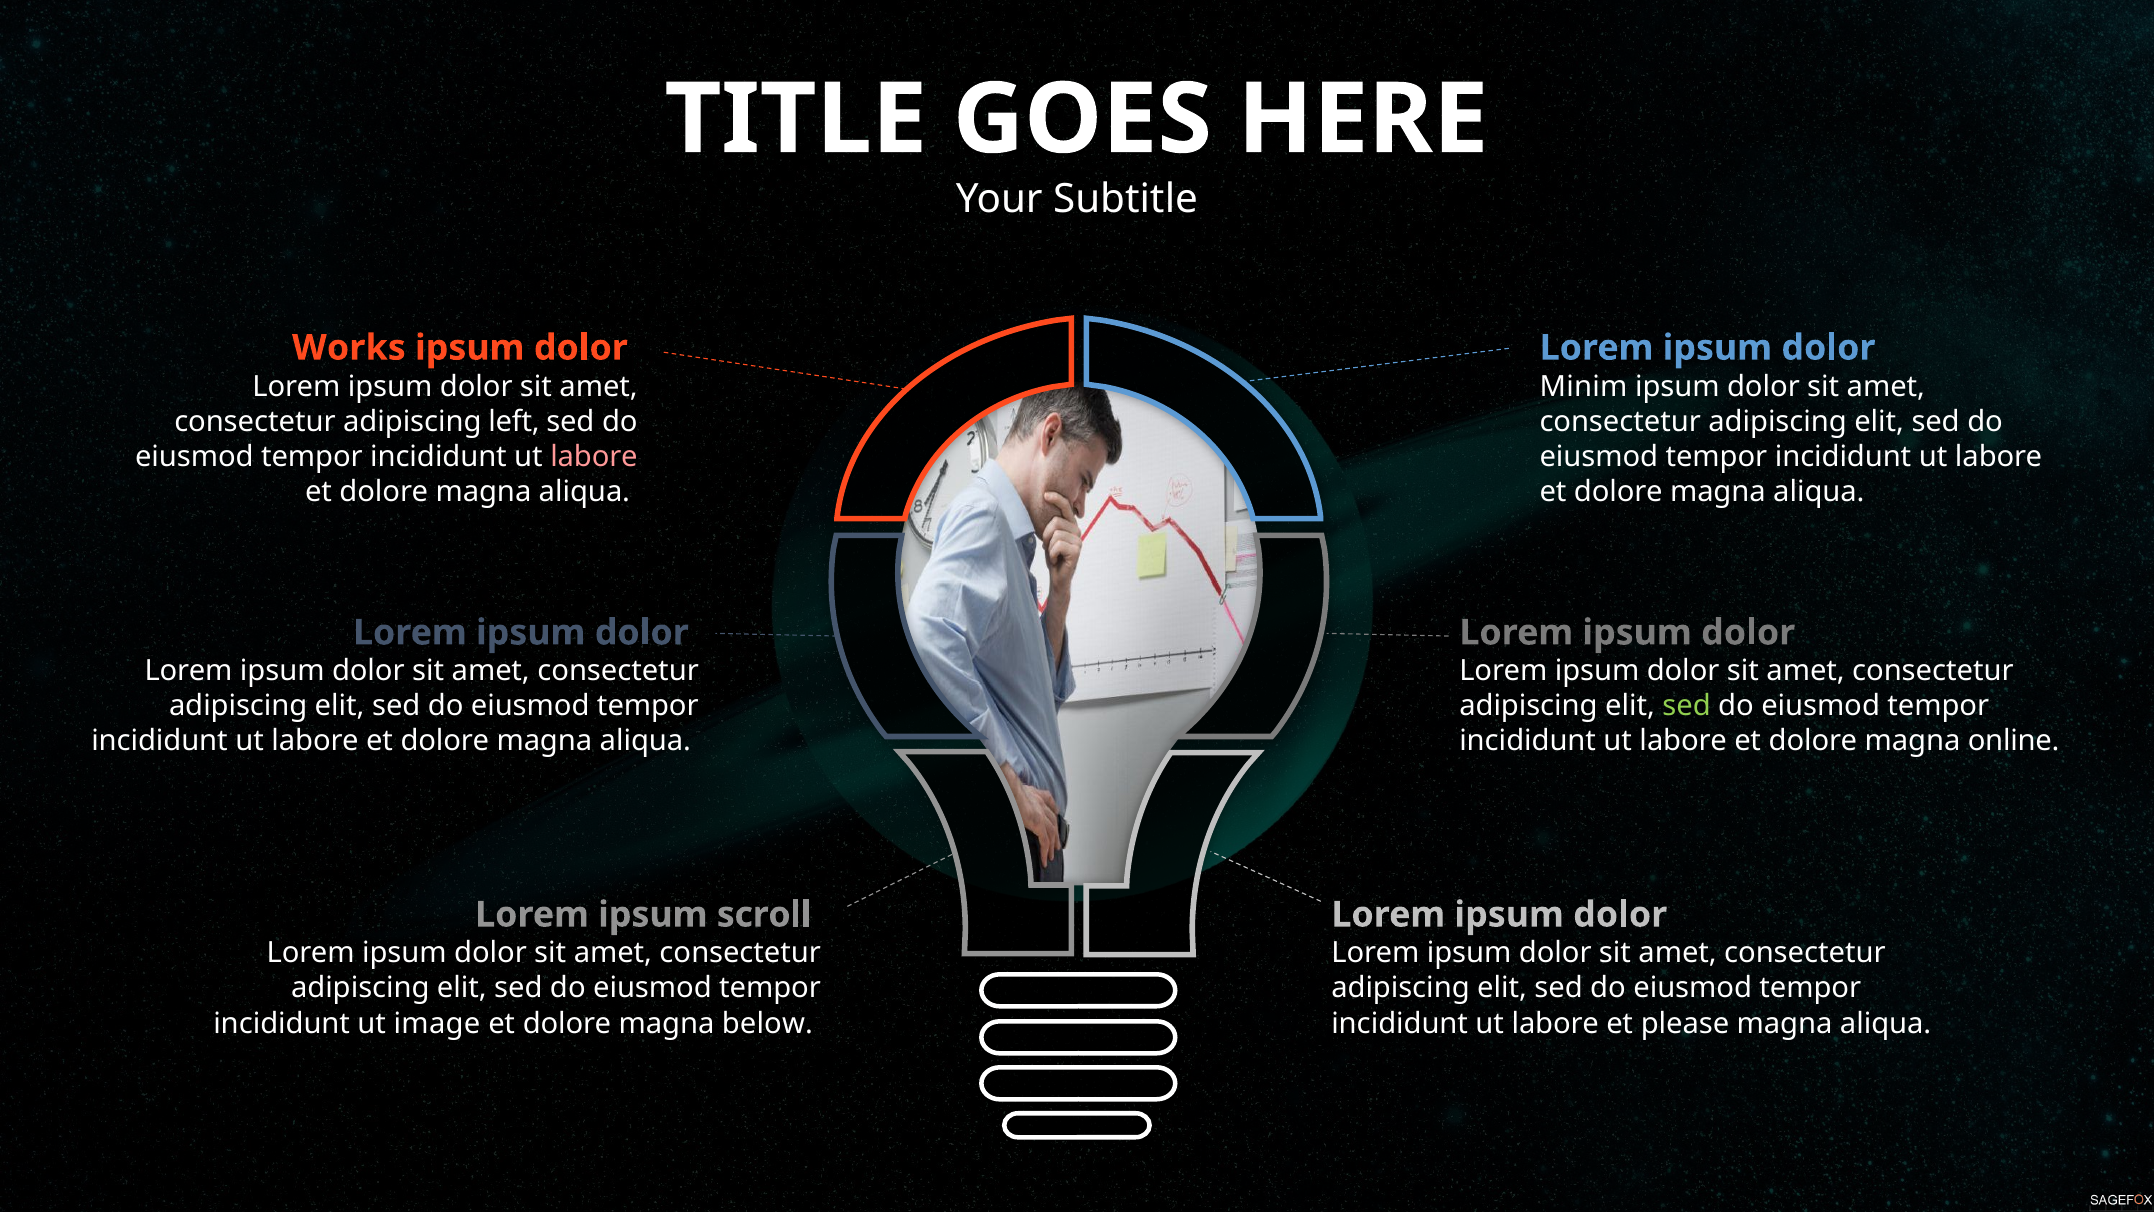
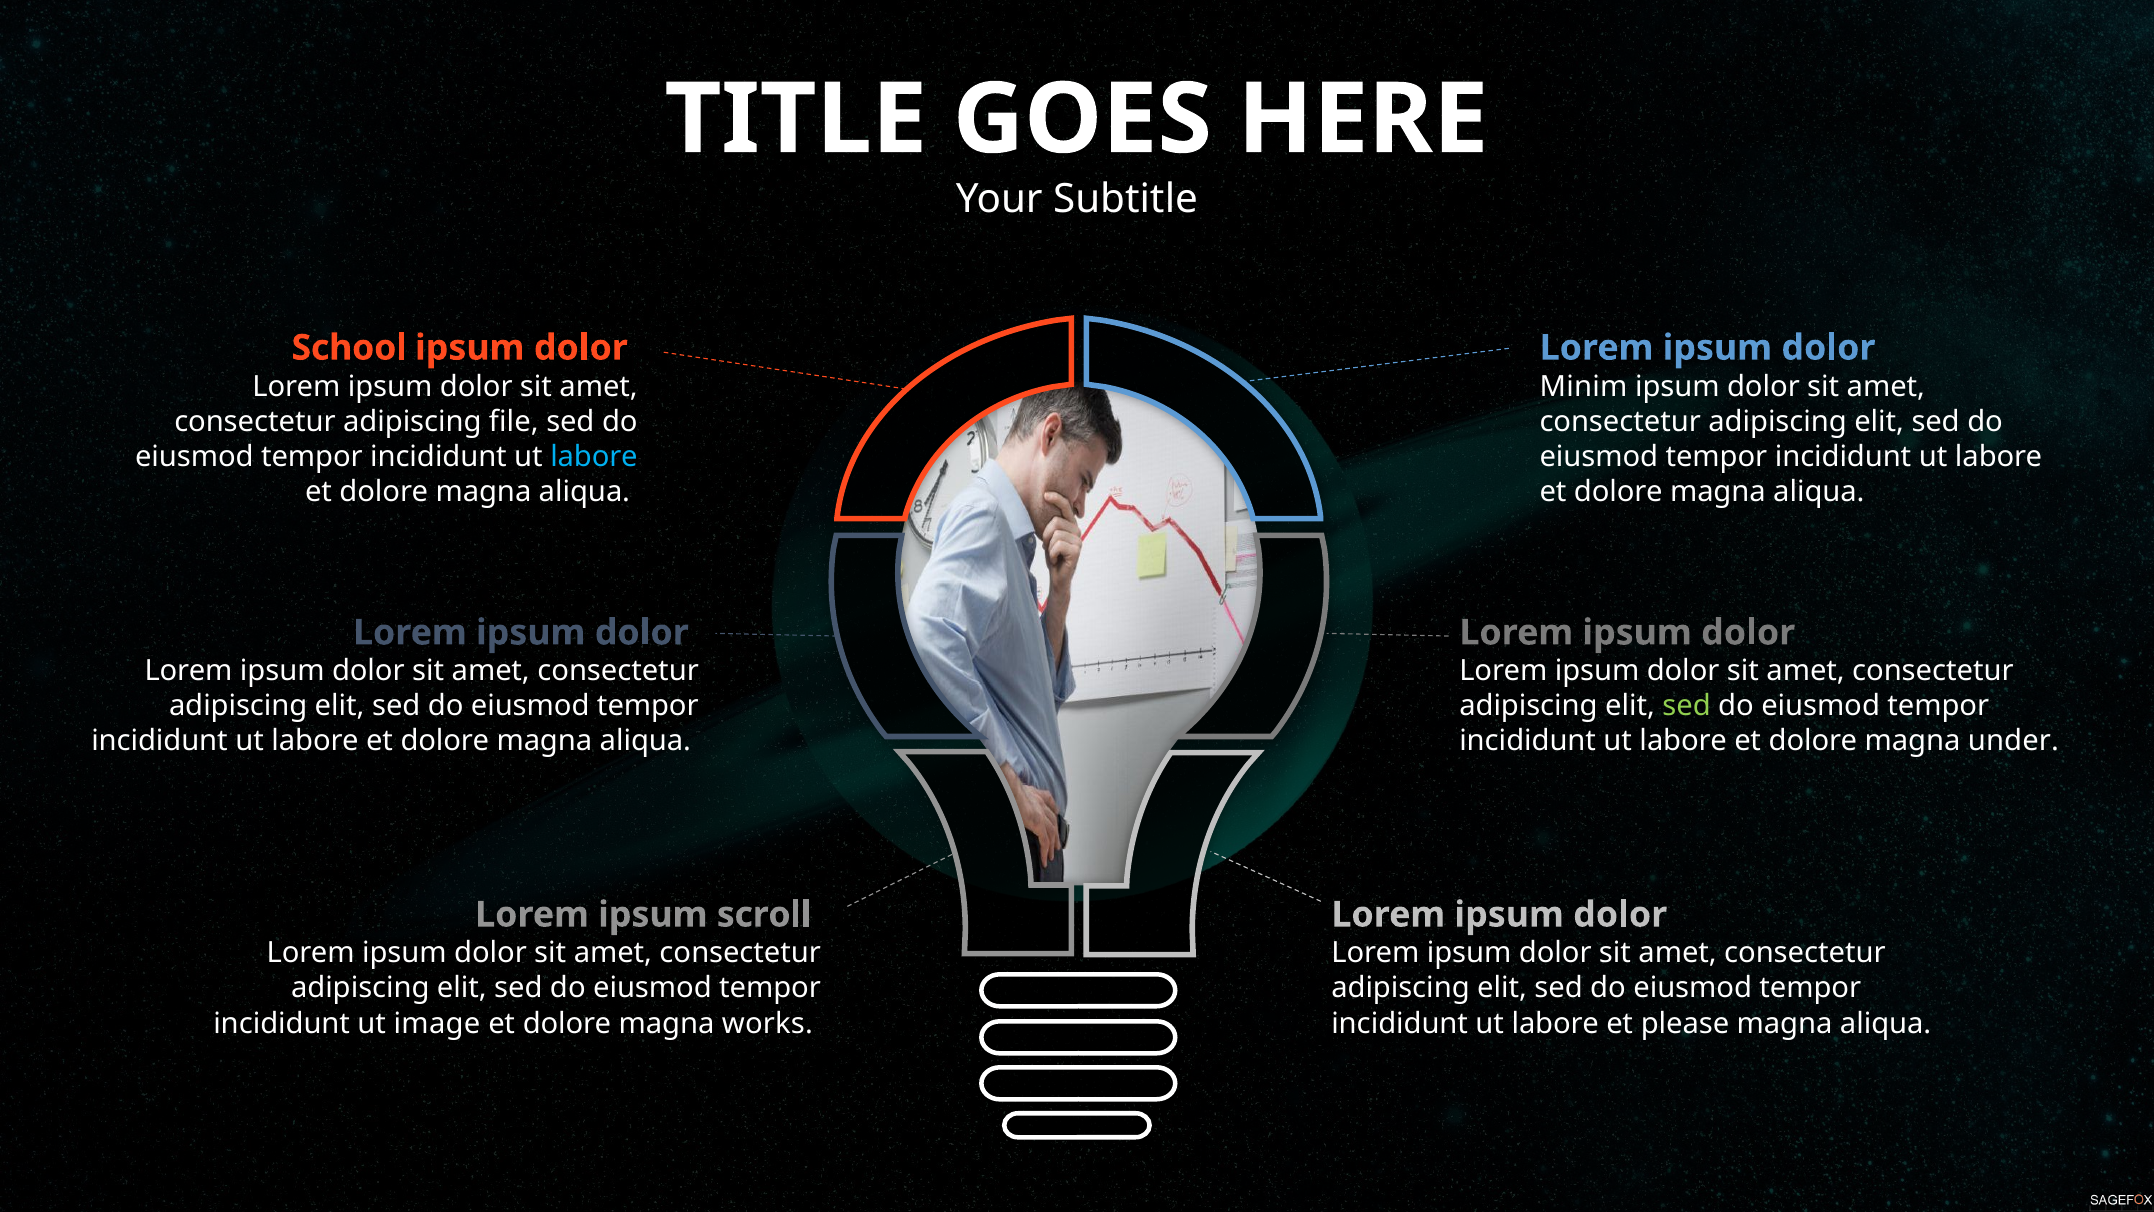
Works: Works -> School
left: left -> file
labore at (594, 456) colour: pink -> light blue
online: online -> under
below: below -> works
